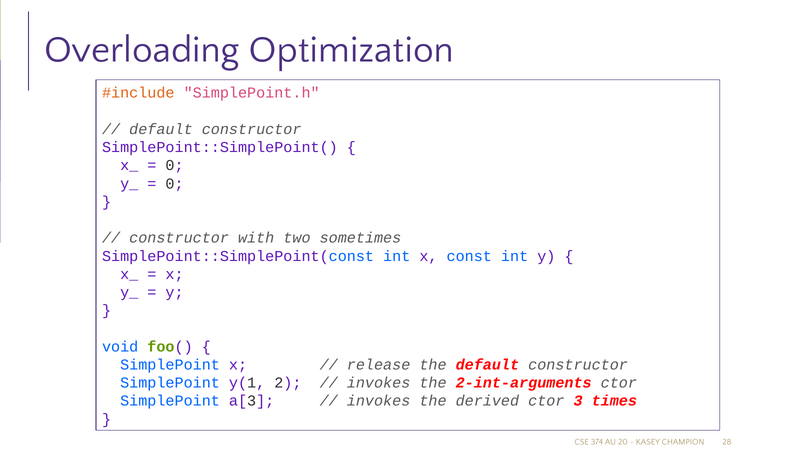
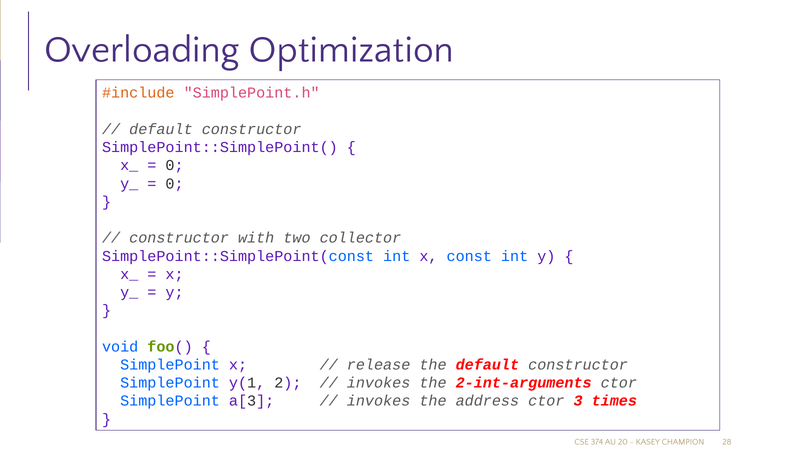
sometimes: sometimes -> collector
derived: derived -> address
